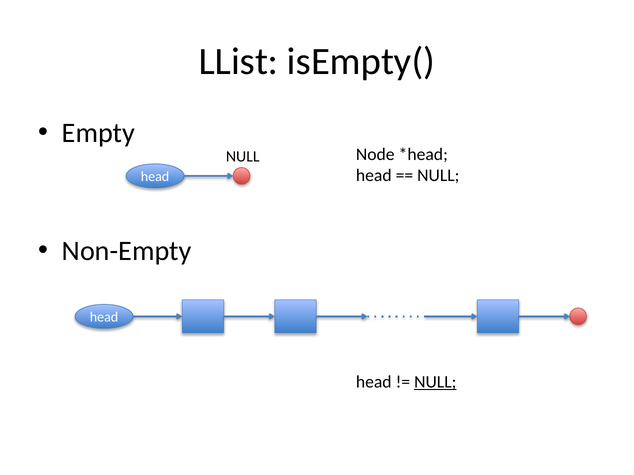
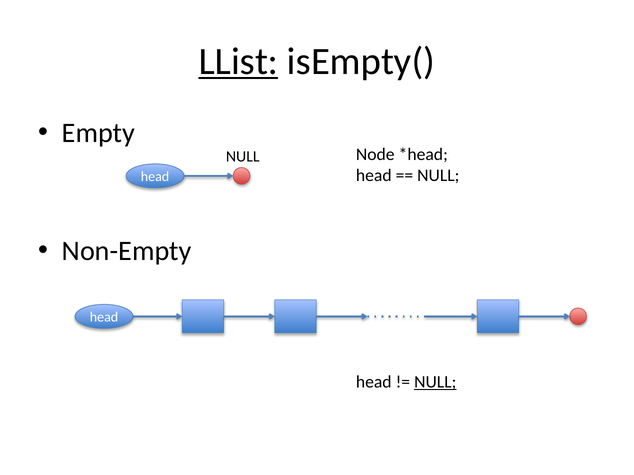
LList underline: none -> present
